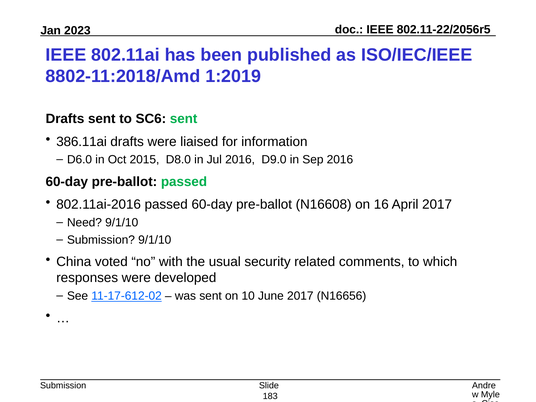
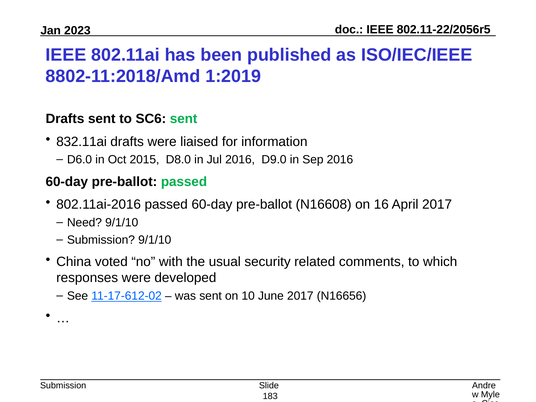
386.11ai: 386.11ai -> 832.11ai
